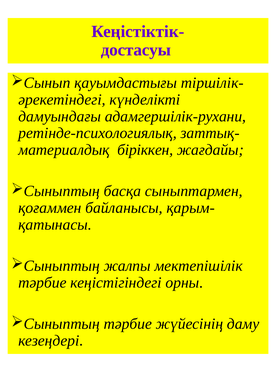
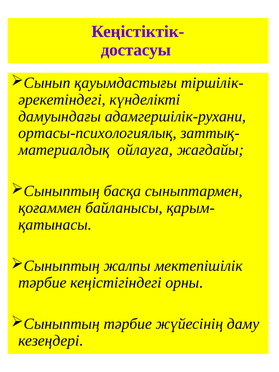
ретінде-психологиялық: ретінде-психологиялық -> ортасы-психологиялық
біріккен: біріккен -> ойлауға
